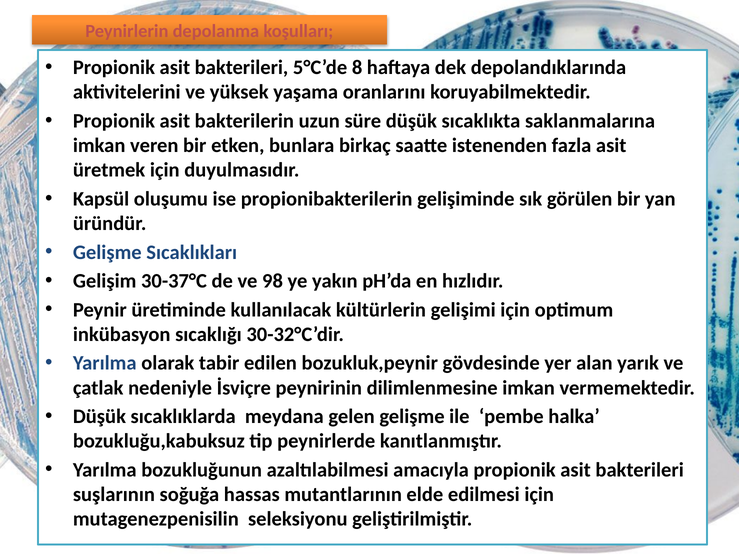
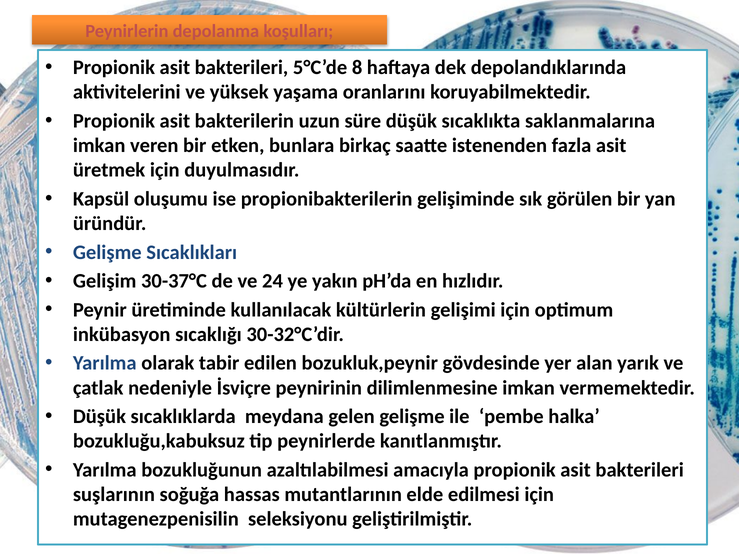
98: 98 -> 24
